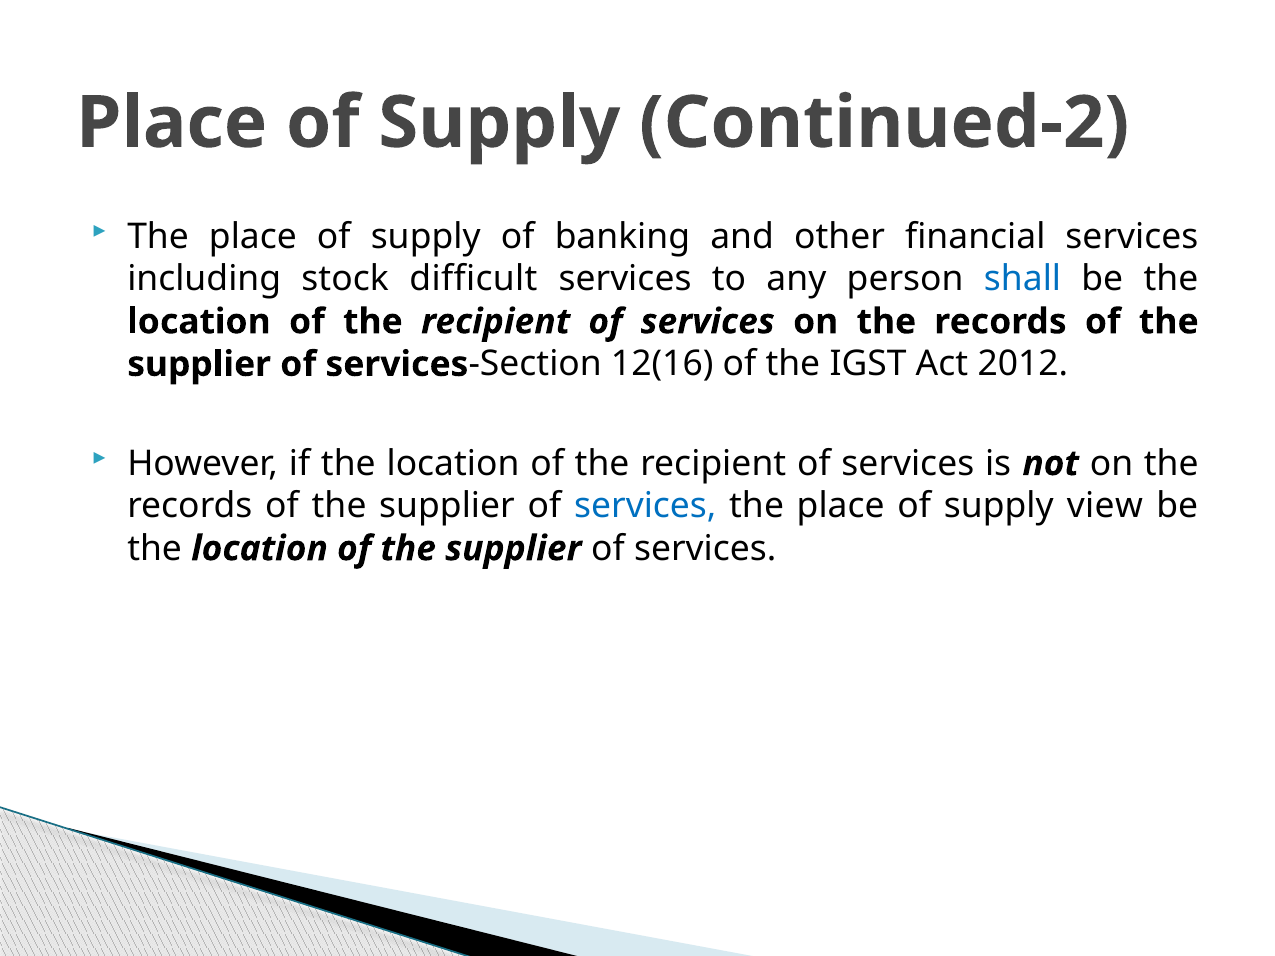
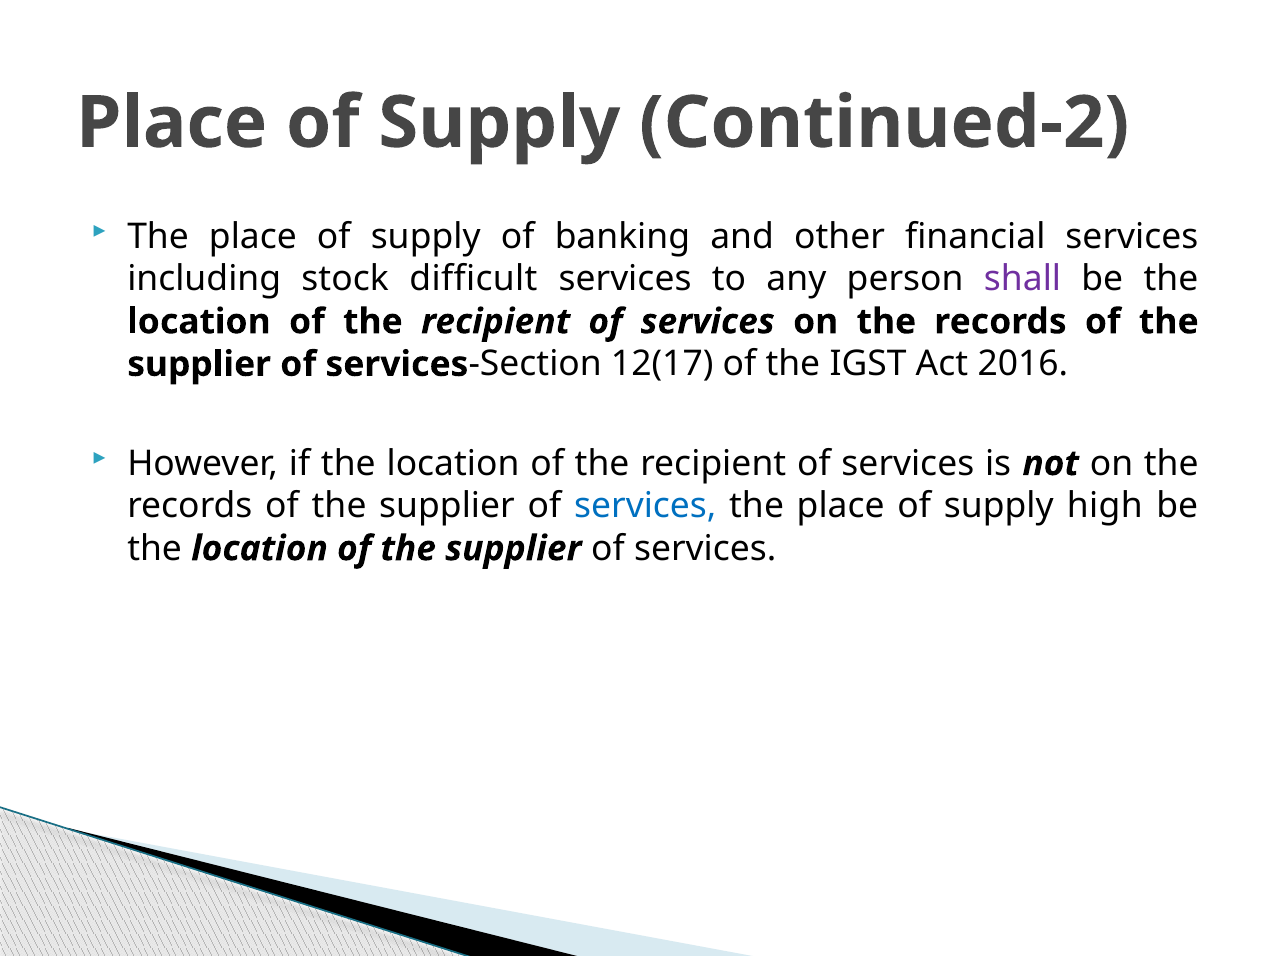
shall colour: blue -> purple
12(16: 12(16 -> 12(17
2012: 2012 -> 2016
view: view -> high
